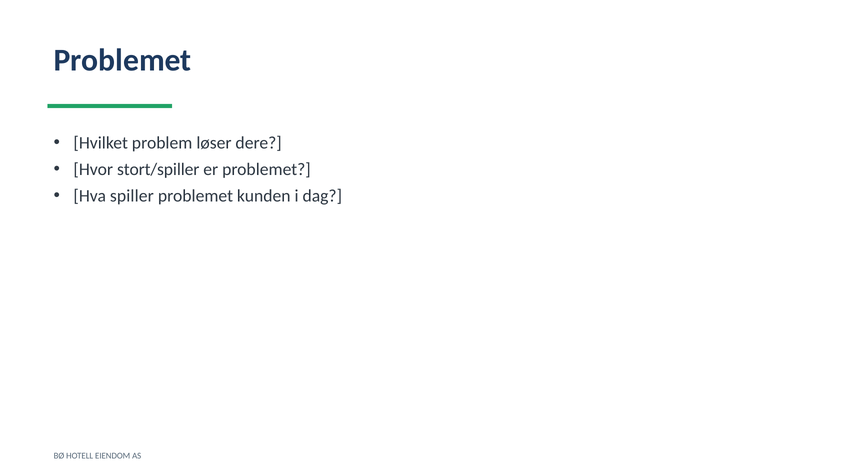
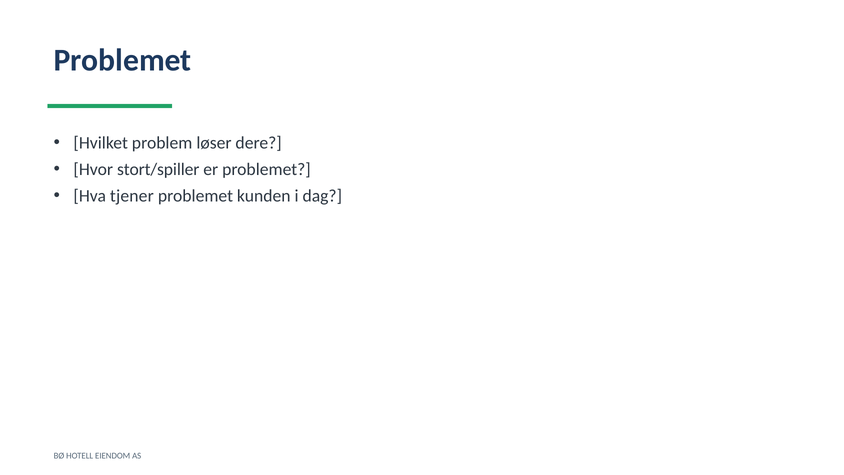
spiller: spiller -> tjener
